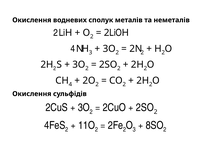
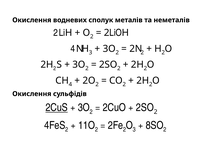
2CuS underline: none -> present
